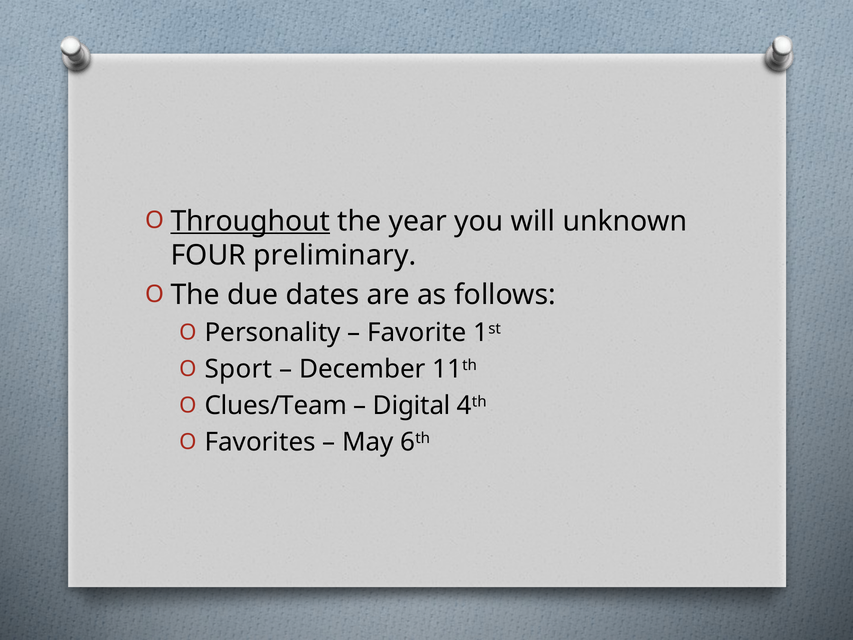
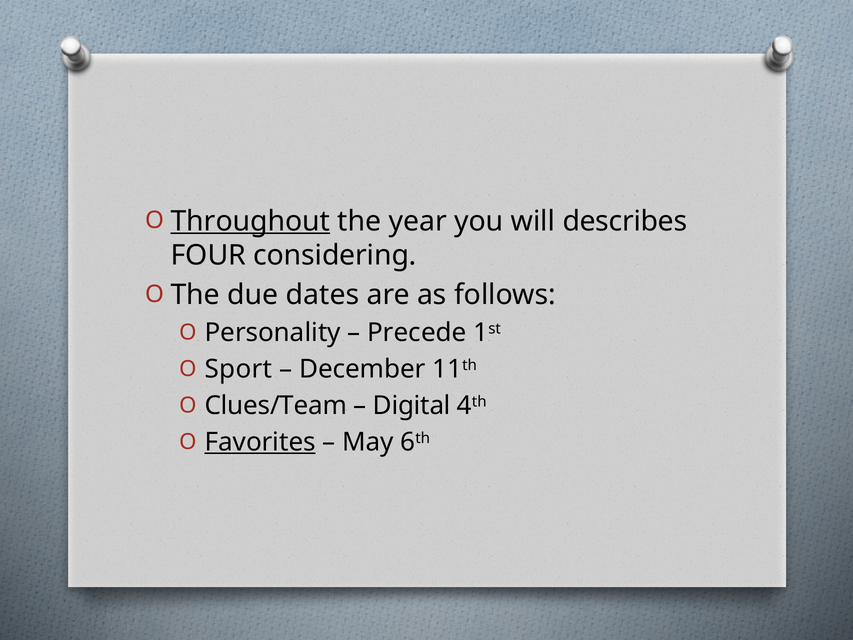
unknown: unknown -> describes
preliminary: preliminary -> considering
Favorite: Favorite -> Precede
Favorites underline: none -> present
